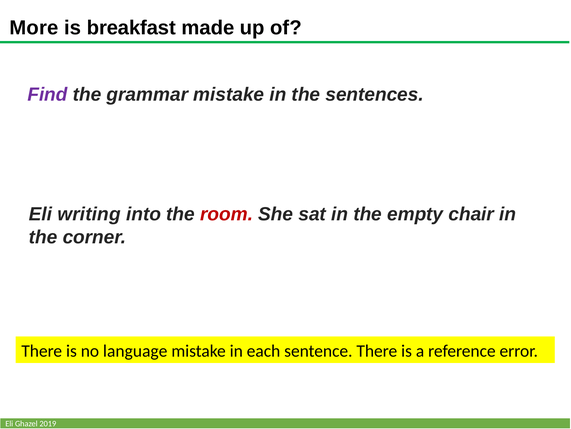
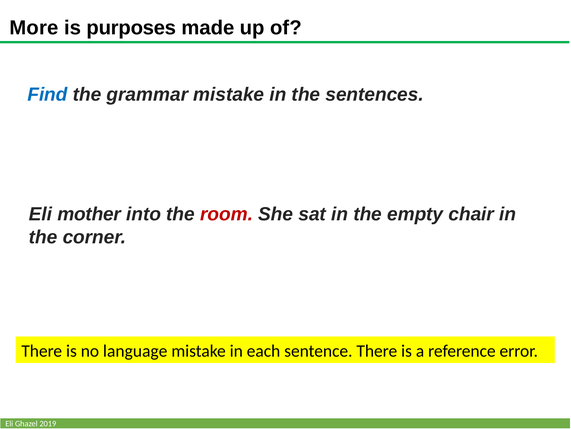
breakfast: breakfast -> purposes
Find colour: purple -> blue
writing: writing -> mother
